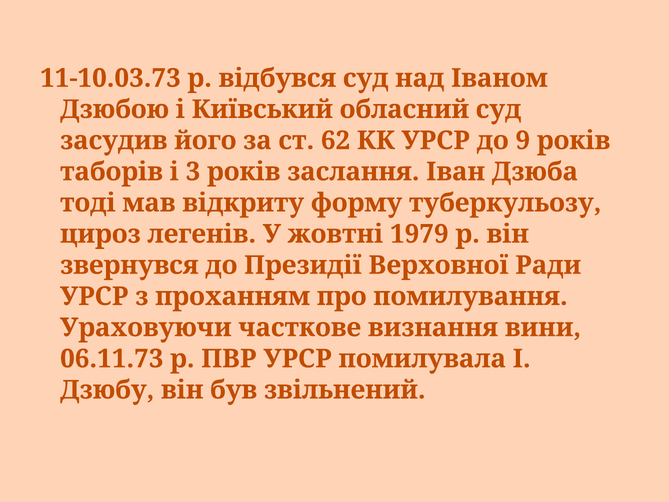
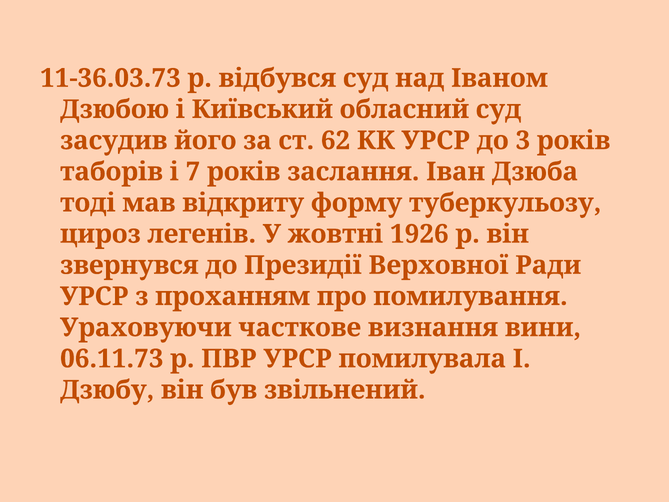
11-10.03.73: 11-10.03.73 -> 11-36.03.73
9: 9 -> 3
3: 3 -> 7
1979: 1979 -> 1926
